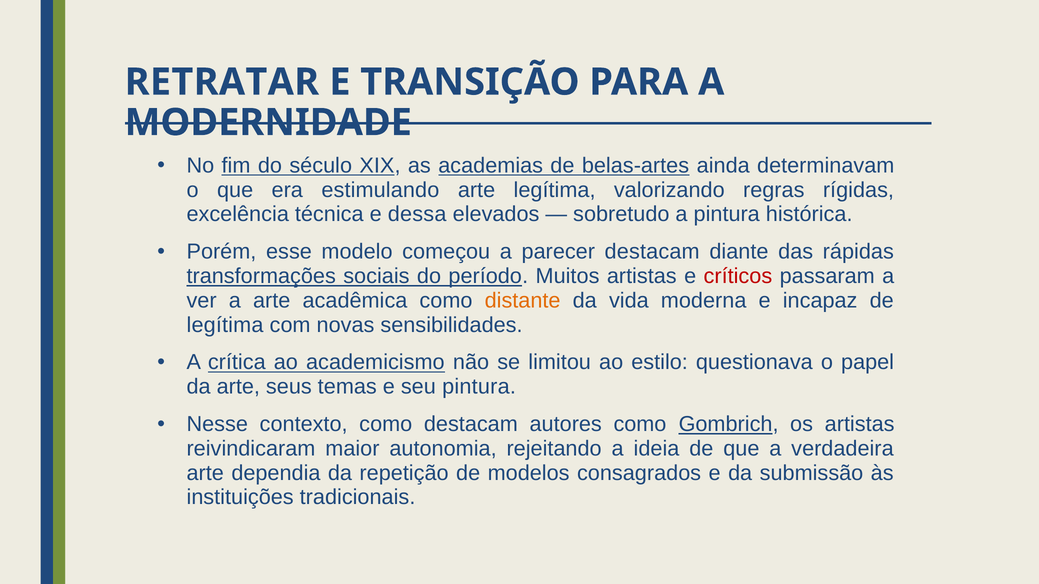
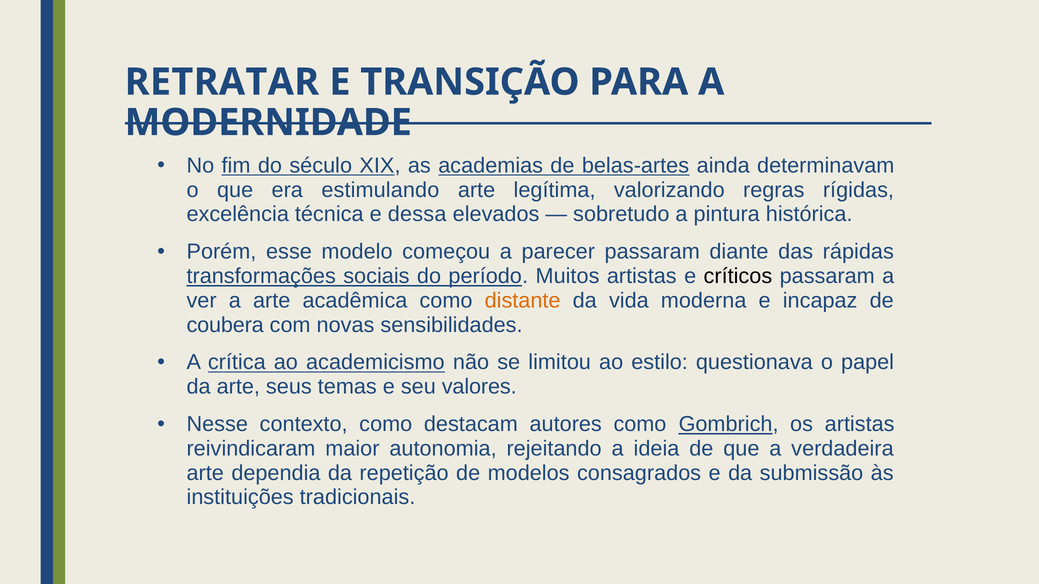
parecer destacam: destacam -> passaram
críticos colour: red -> black
legítima at (225, 325): legítima -> coubera
seu pintura: pintura -> valores
